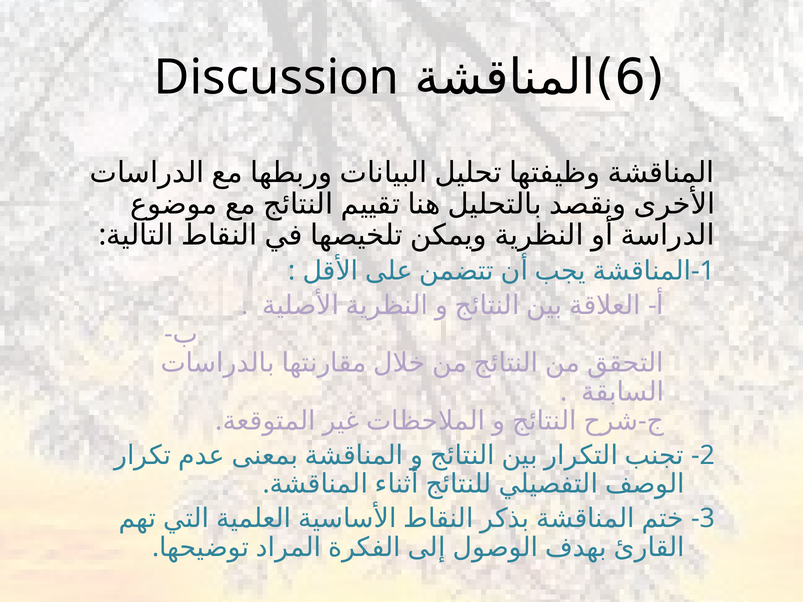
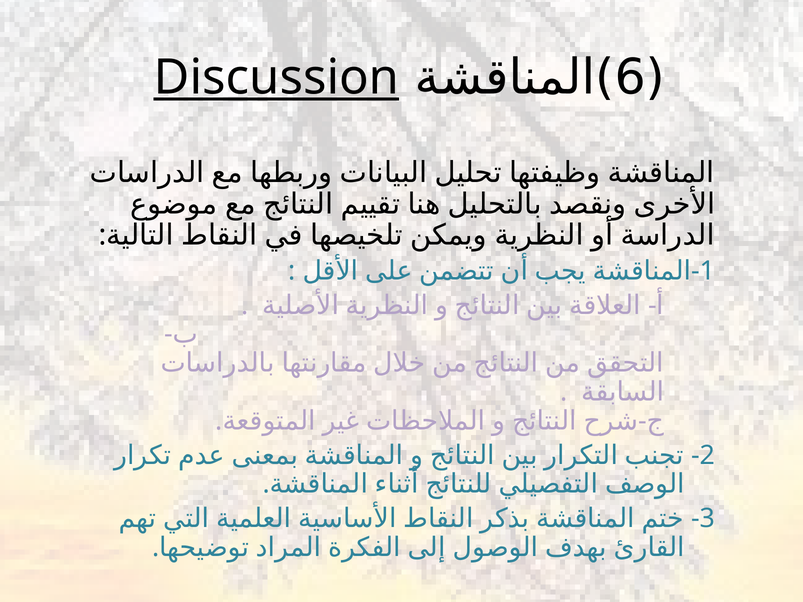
Discussion underline: none -> present
